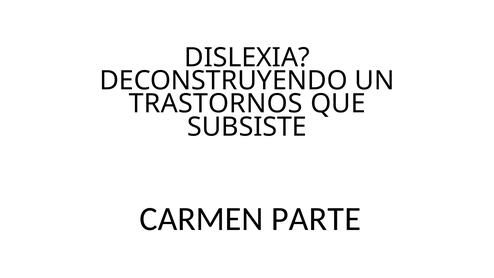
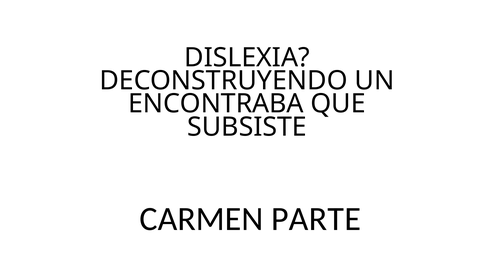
TRASTORNOS: TRASTORNOS -> ENCONTRABA
